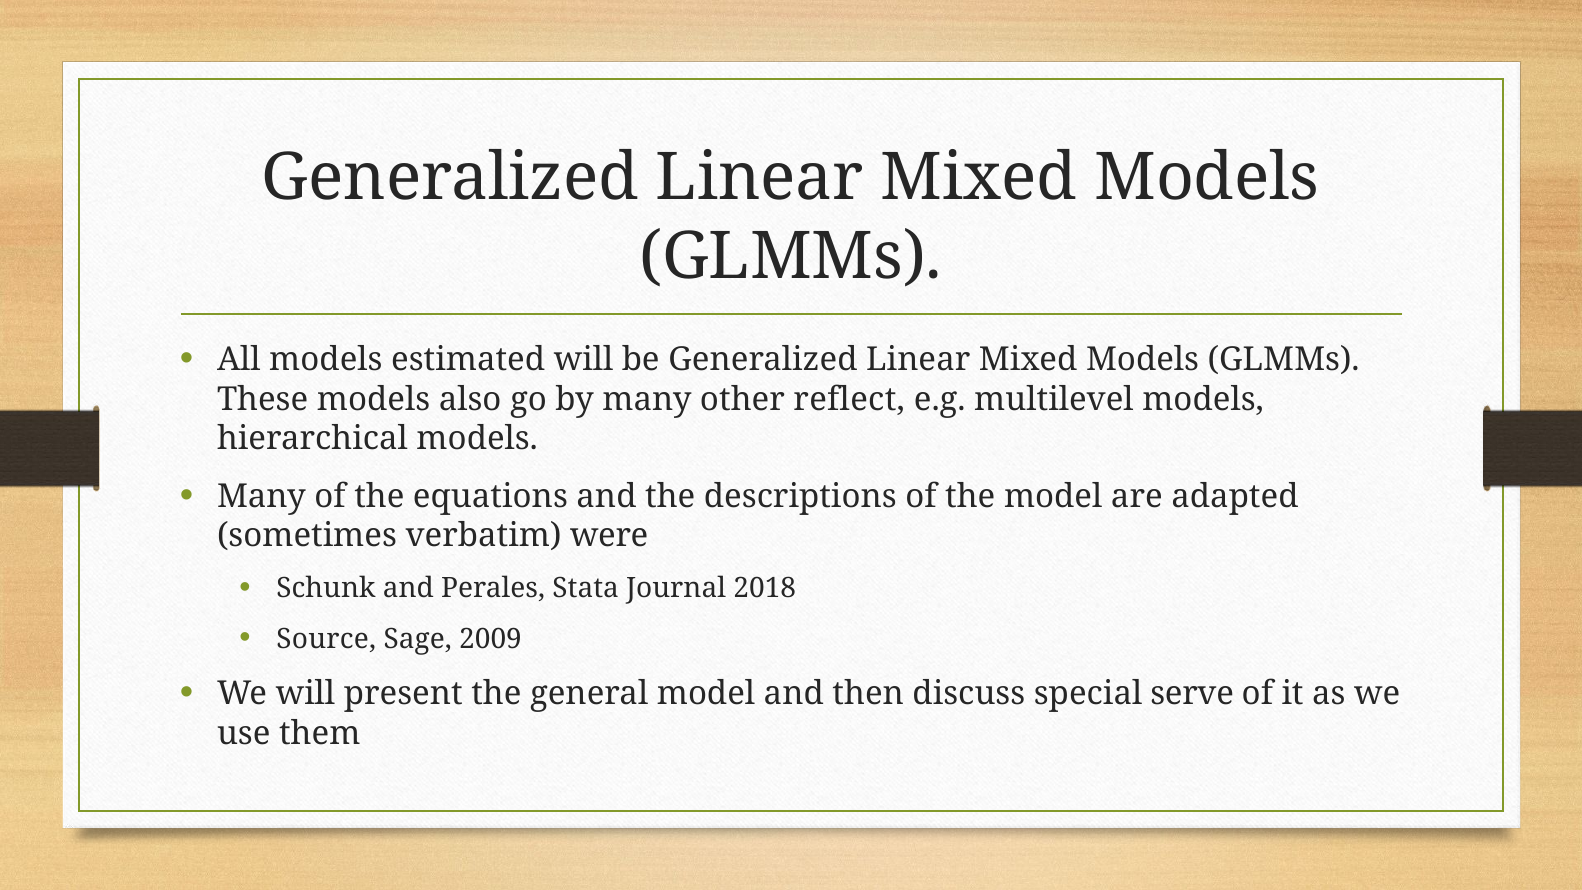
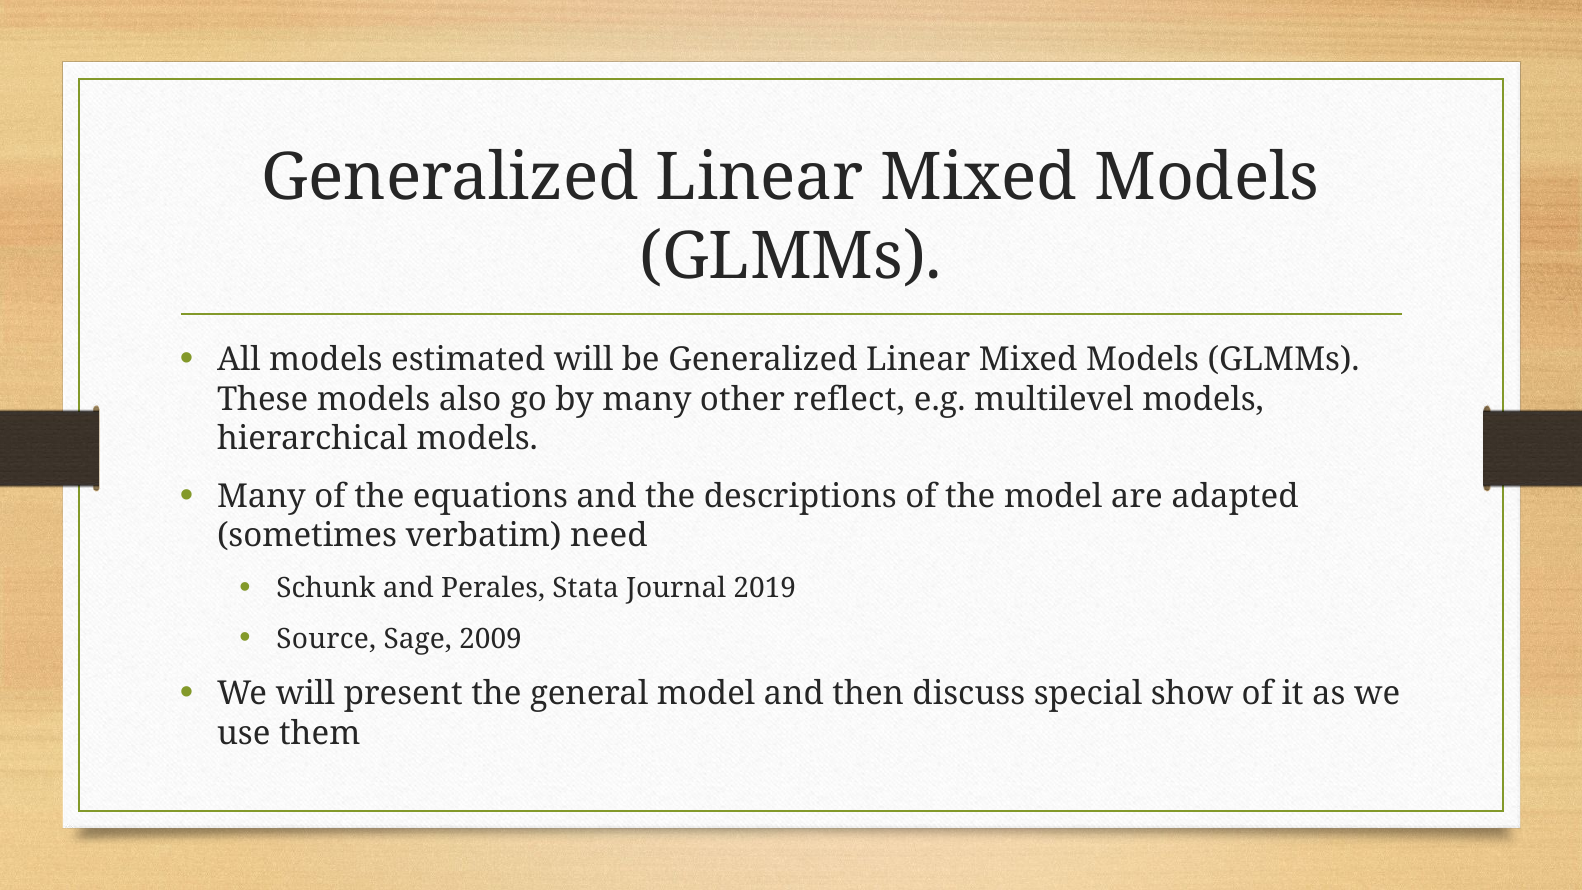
were: were -> need
2018: 2018 -> 2019
serve: serve -> show
